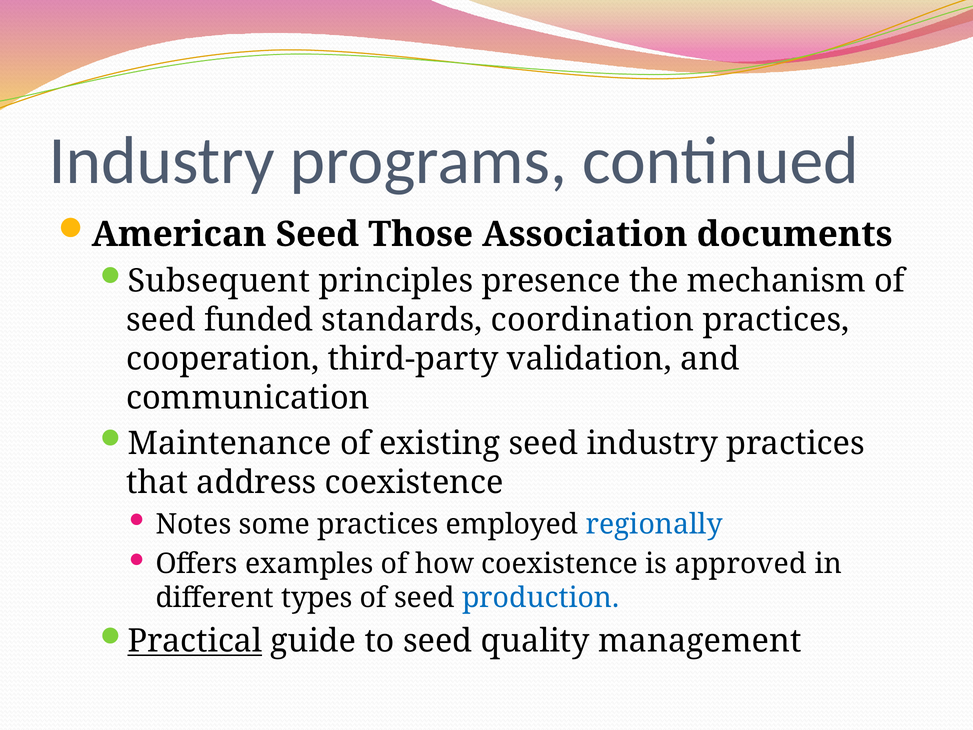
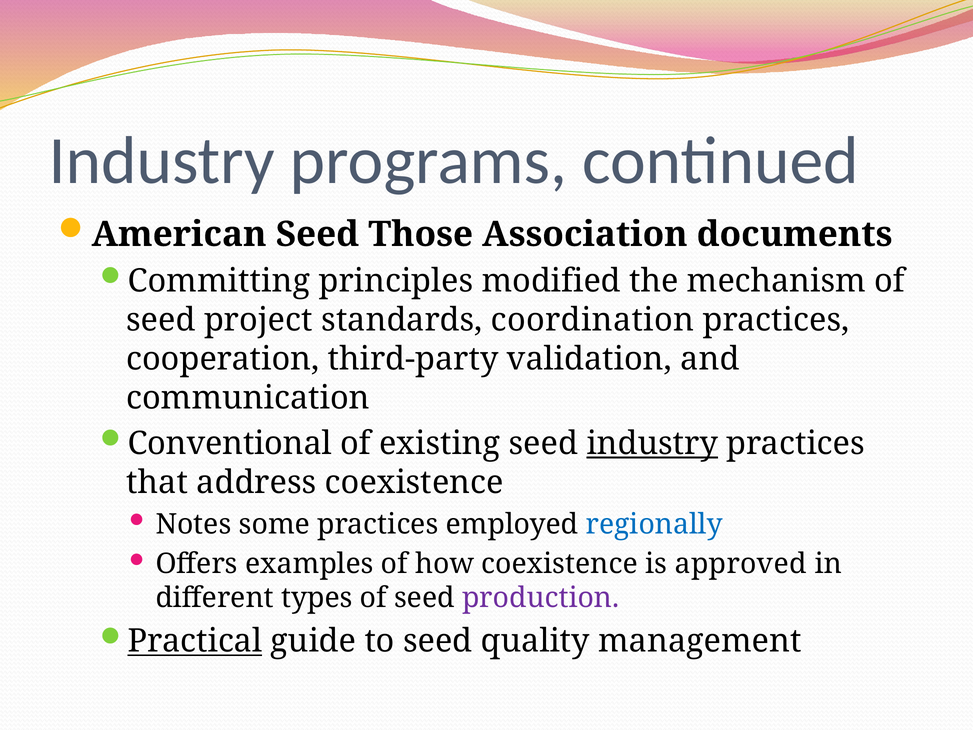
Subsequent: Subsequent -> Committing
presence: presence -> modified
funded: funded -> project
Maintenance: Maintenance -> Conventional
industry at (652, 443) underline: none -> present
production colour: blue -> purple
